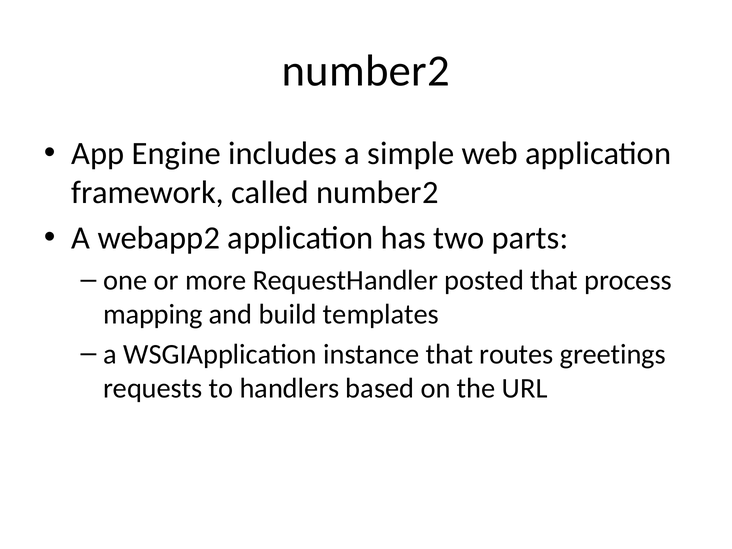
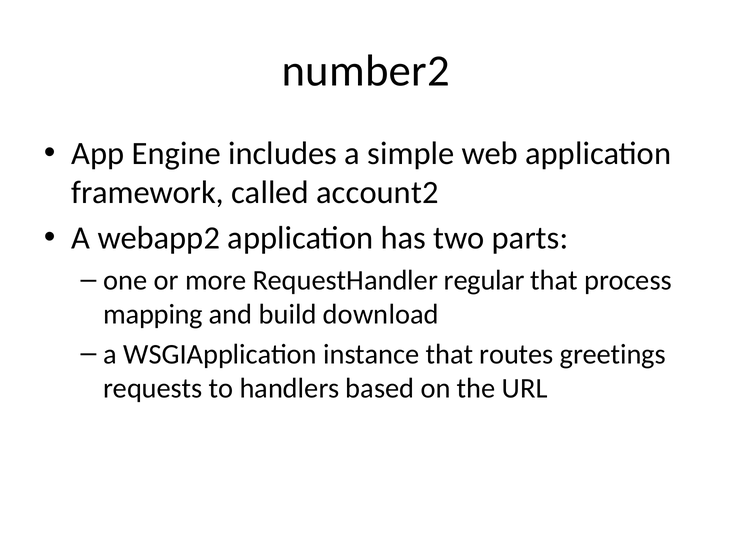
called number2: number2 -> account2
posted: posted -> regular
templates: templates -> download
